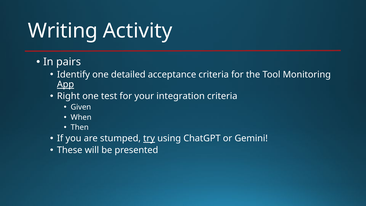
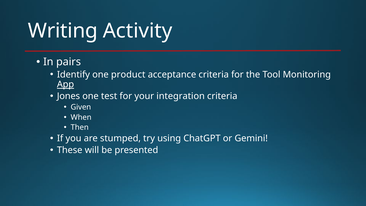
detailed: detailed -> product
Right: Right -> Jones
try underline: present -> none
